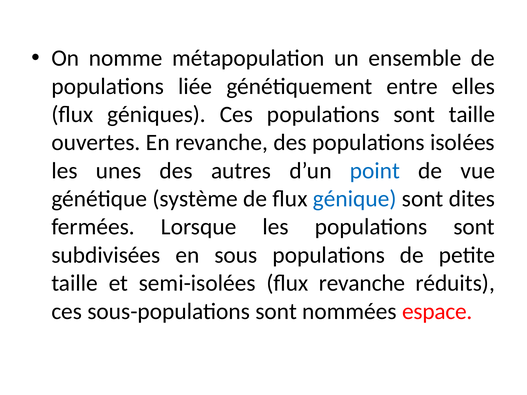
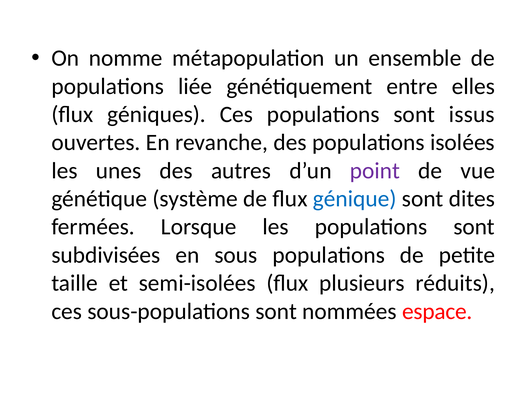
sont taille: taille -> issus
point colour: blue -> purple
flux revanche: revanche -> plusieurs
